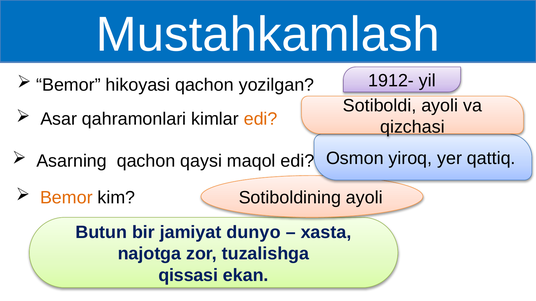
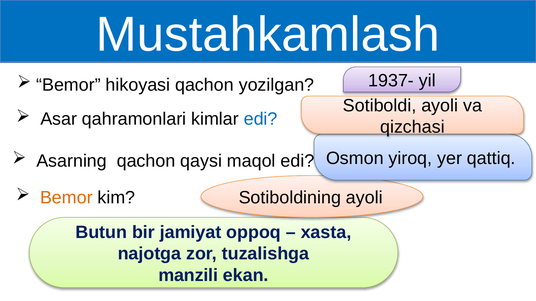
1912-: 1912- -> 1937-
edi at (261, 119) colour: orange -> blue
dunyo: dunyo -> oppoq
qissasi: qissasi -> manzili
